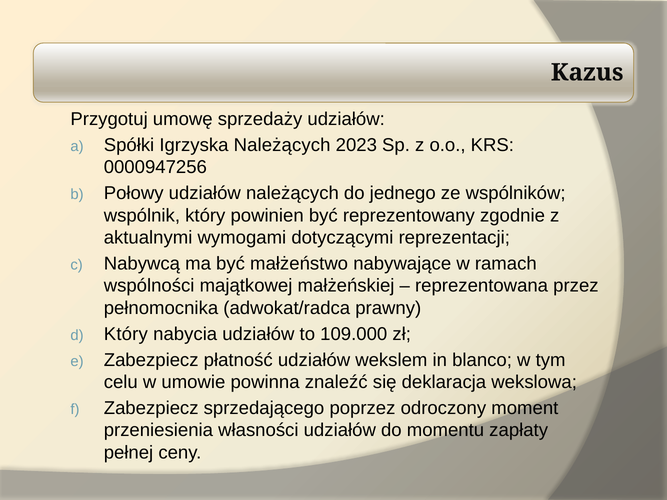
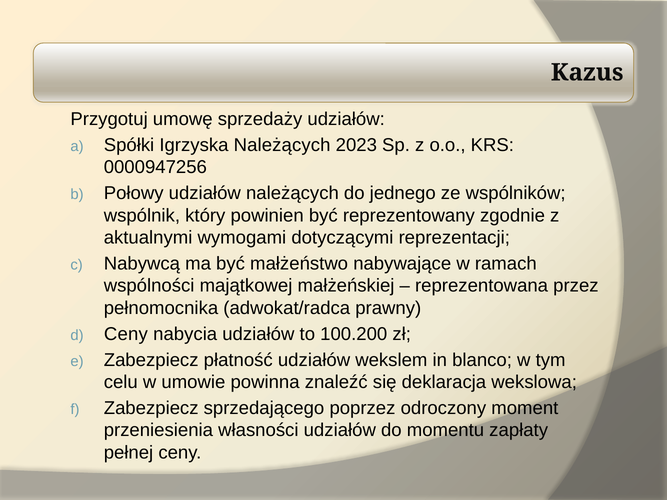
Który at (126, 334): Który -> Ceny
109.000: 109.000 -> 100.200
